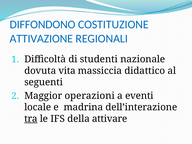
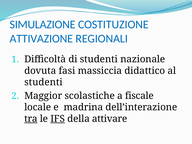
DIFFONDONO: DIFFONDONO -> SIMULAZIONE
vita: vita -> fasi
seguenti at (44, 82): seguenti -> studenti
operazioni: operazioni -> scolastiche
eventi: eventi -> fiscale
IFS underline: none -> present
